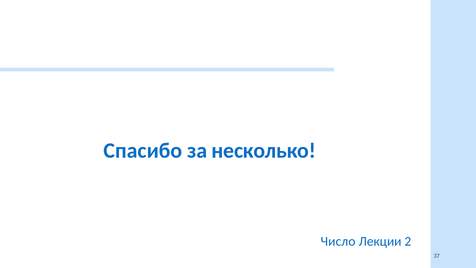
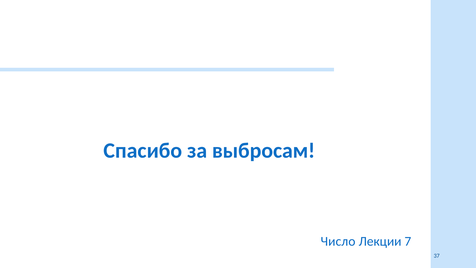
несколько: несколько -> выбросам
2: 2 -> 7
